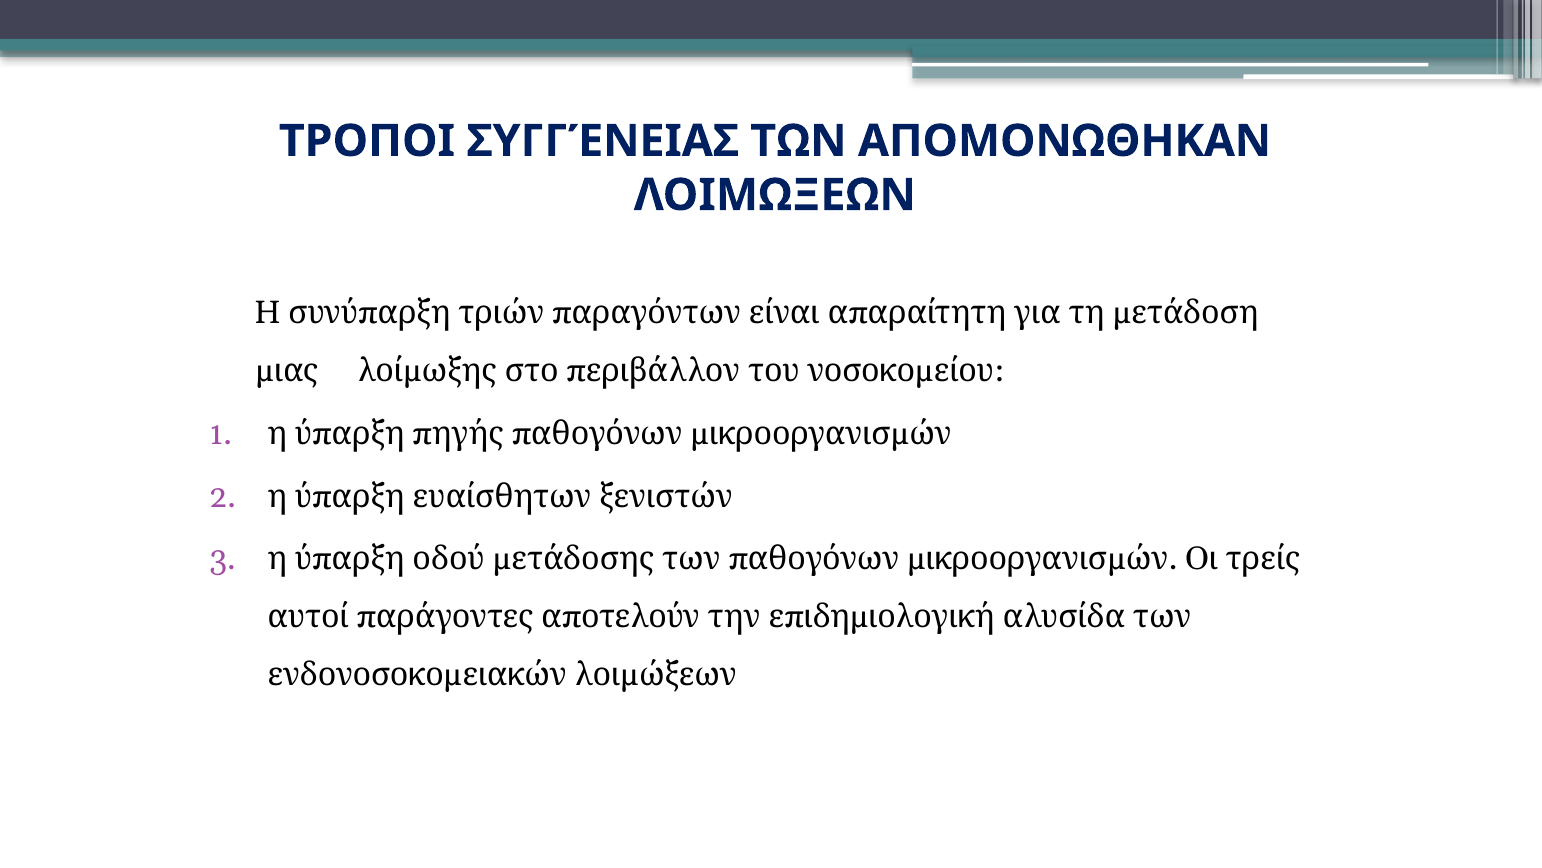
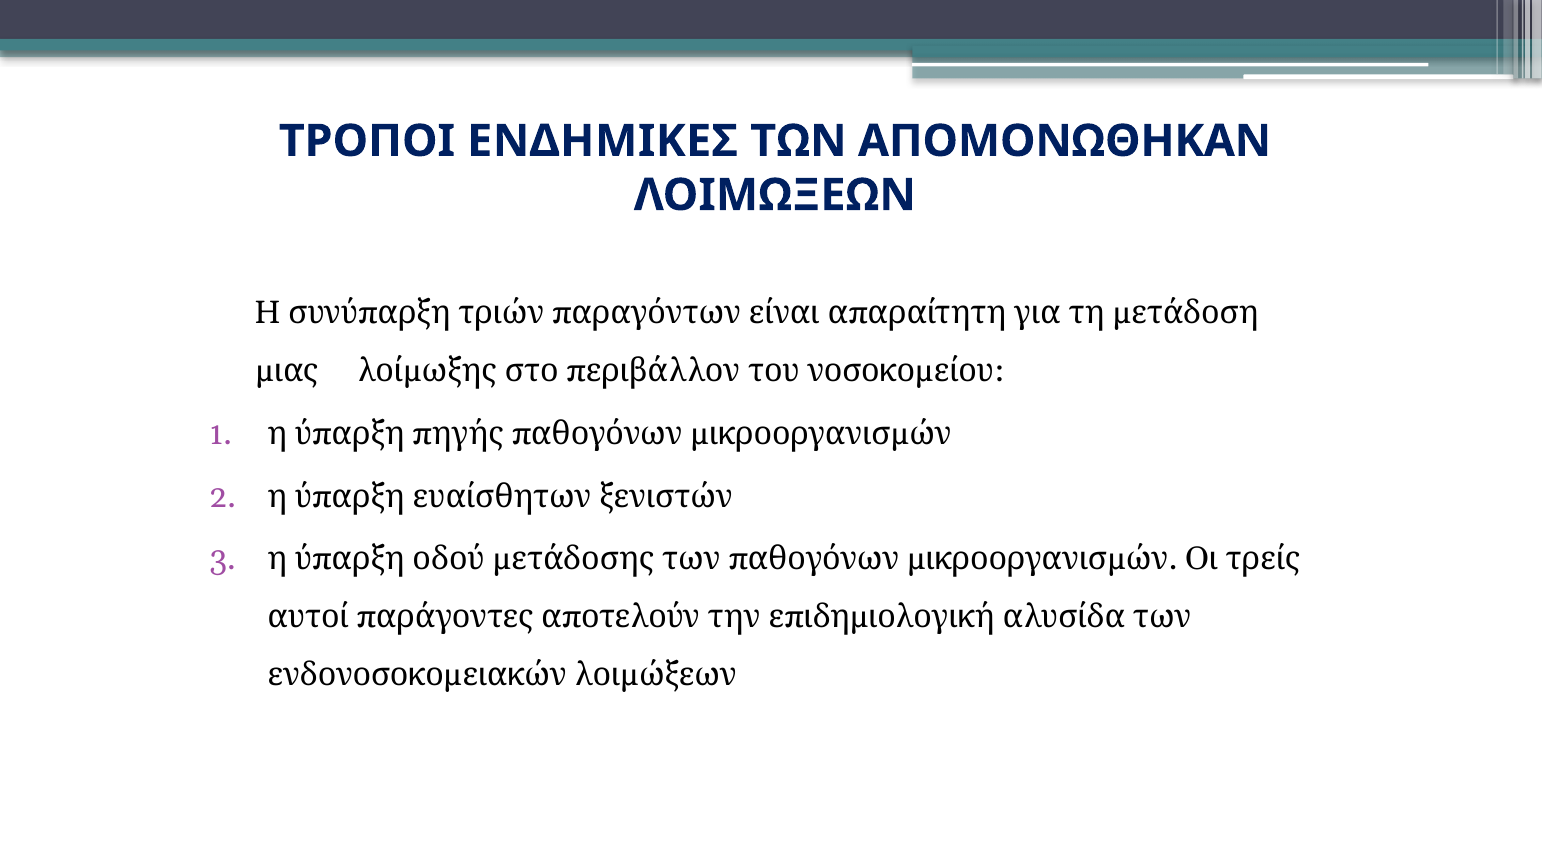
ΣΥΓΓΈΝΕΙΑΣ: ΣΥΓΓΈΝΕΙΑΣ -> ΕΝΔΗΜΙΚΕΣ
